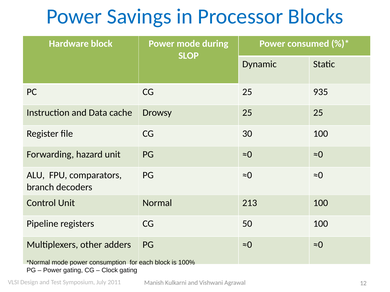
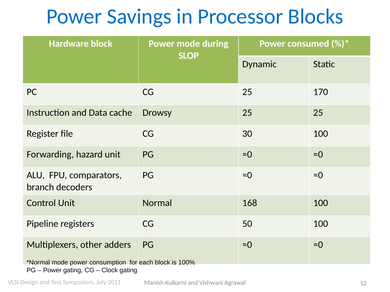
935: 935 -> 170
213: 213 -> 168
